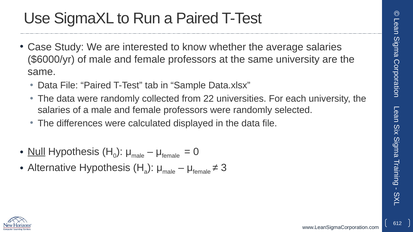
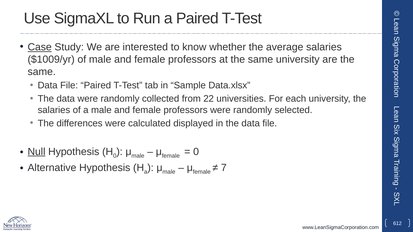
Case underline: none -> present
$6000/yr: $6000/yr -> $1009/yr
3: 3 -> 7
